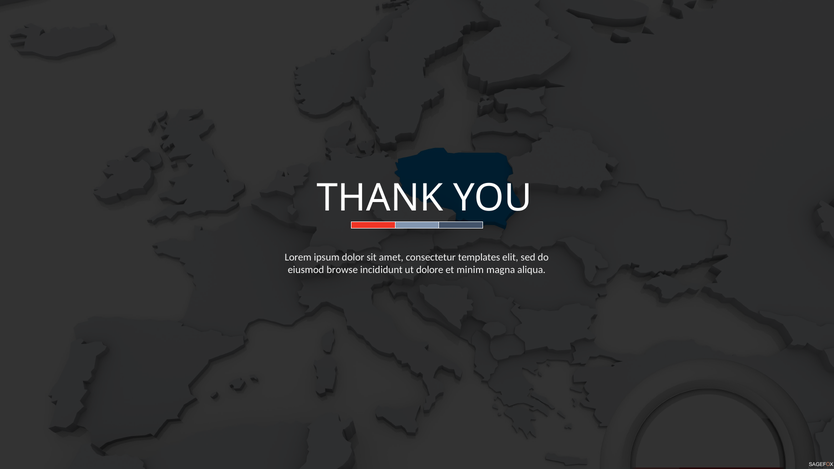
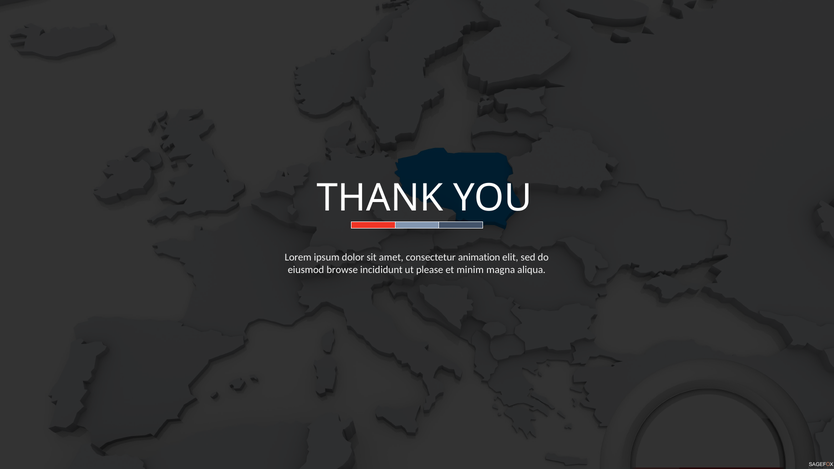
templates: templates -> animation
dolore: dolore -> please
